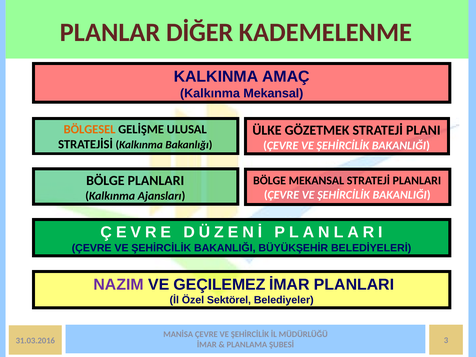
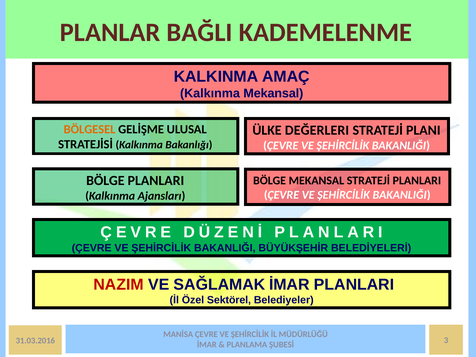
DİĞER: DİĞER -> BAĞLI
GÖZETMEK: GÖZETMEK -> DEĞERLERI
NAZIM colour: purple -> red
GEÇILEMEZ: GEÇILEMEZ -> SAĞLAMAK
